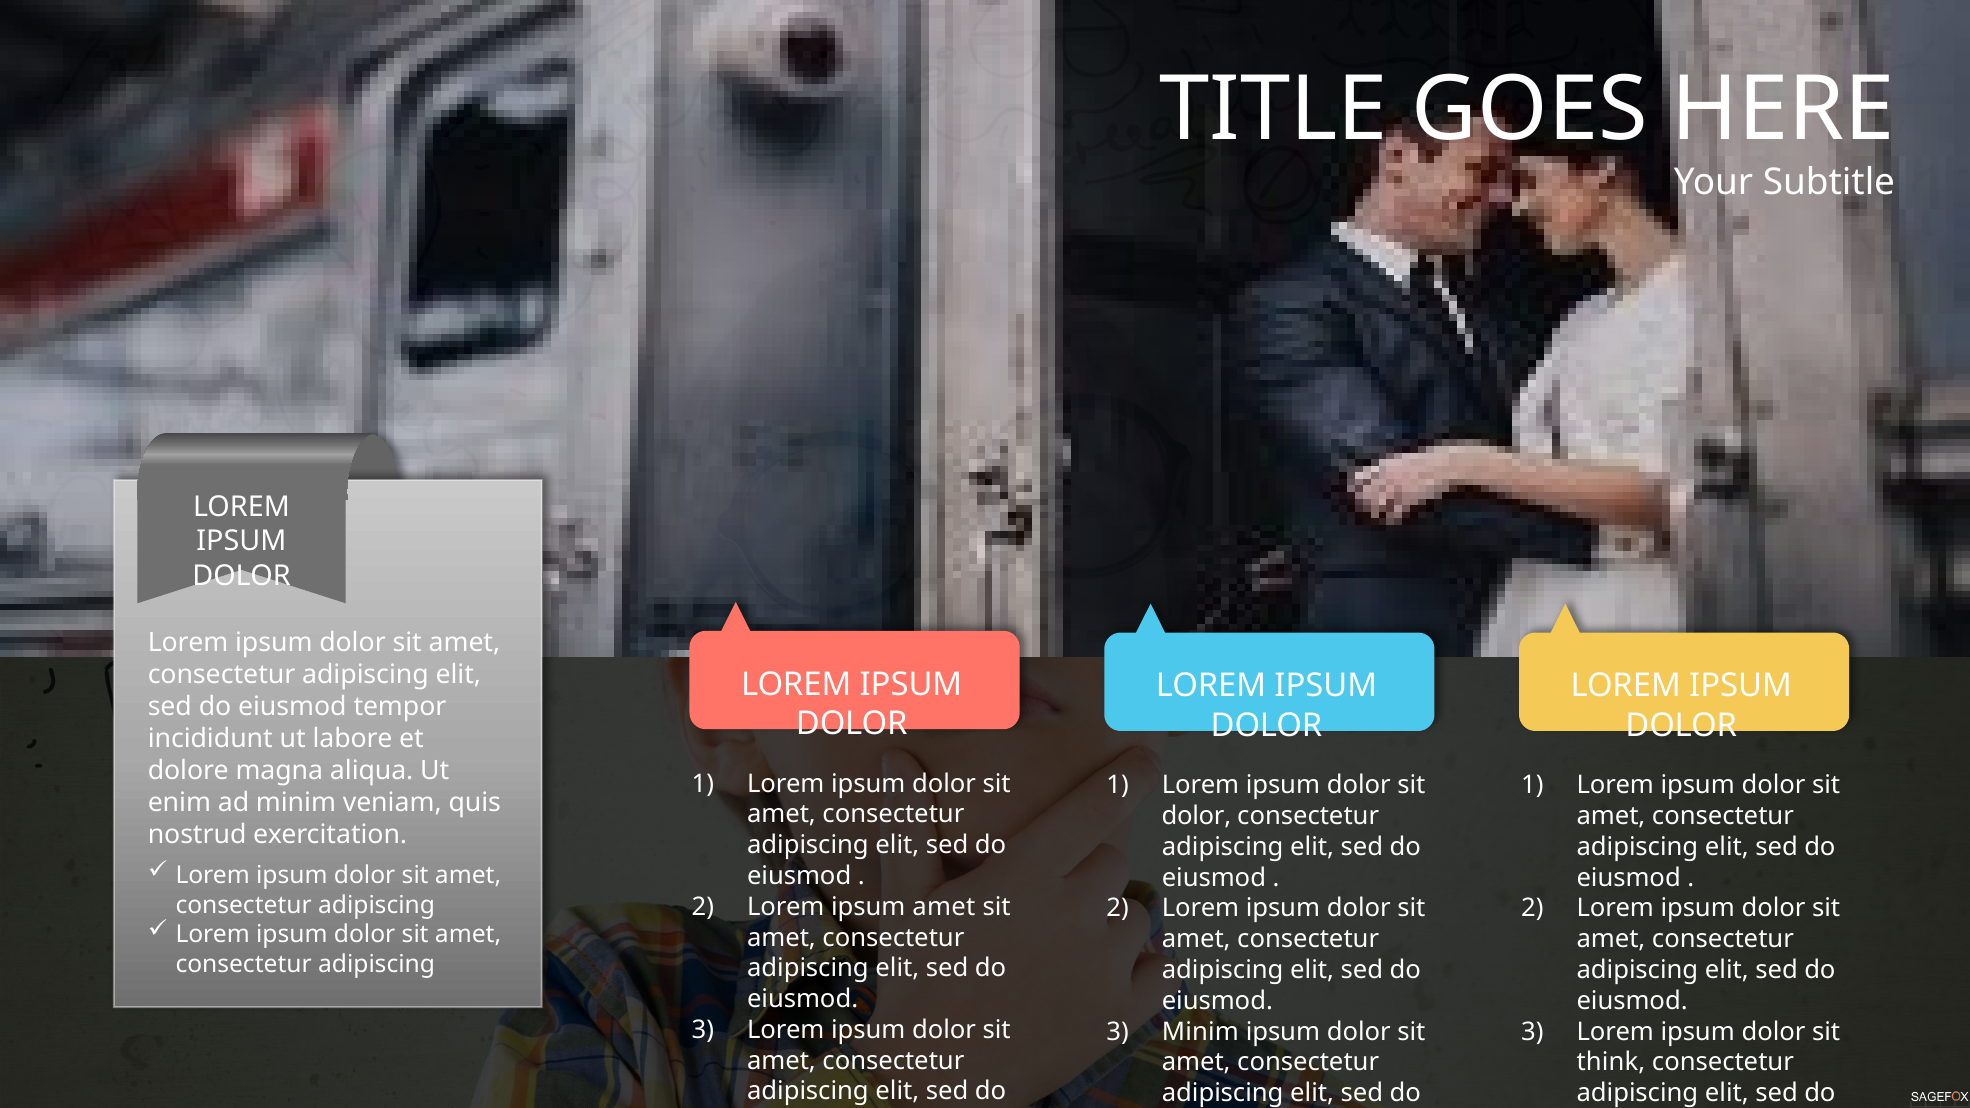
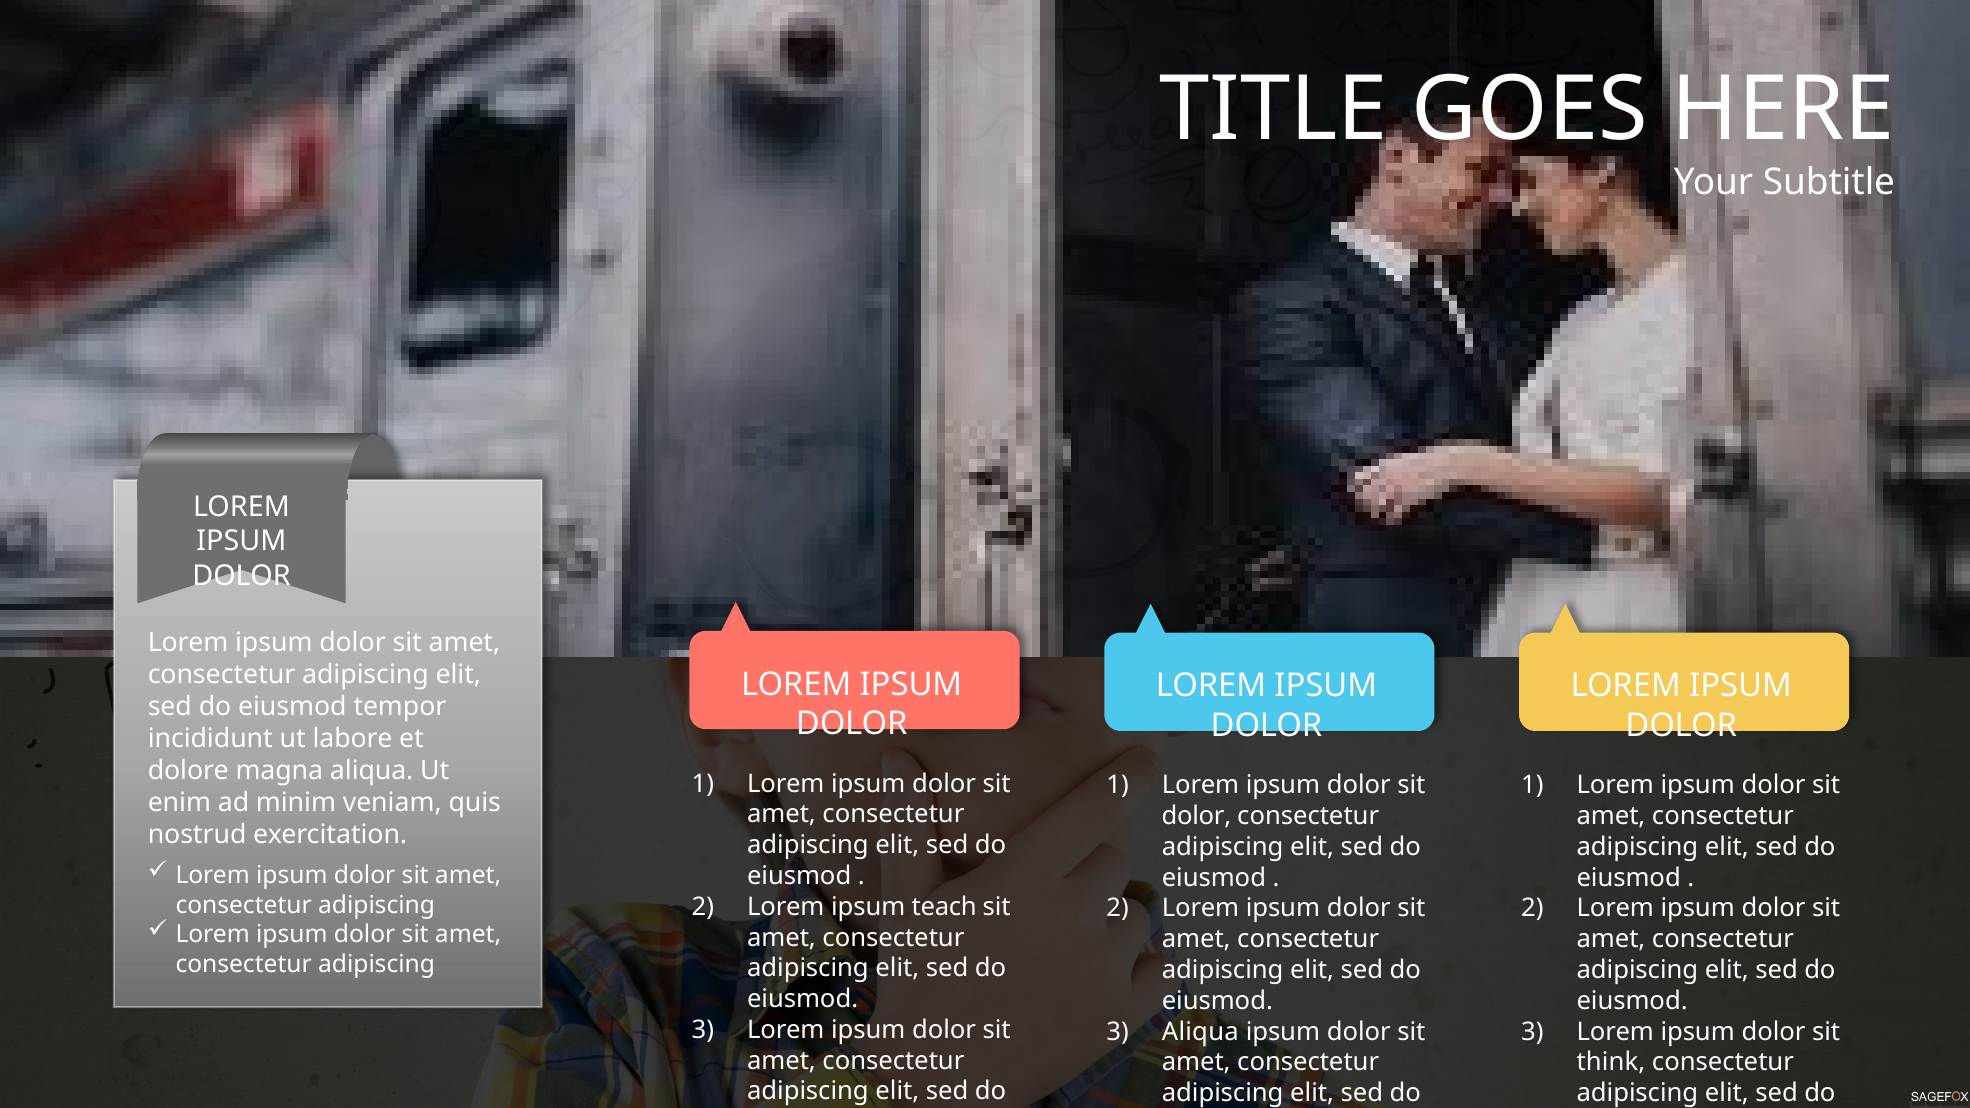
ipsum amet: amet -> teach
Minim at (1200, 1032): Minim -> Aliqua
